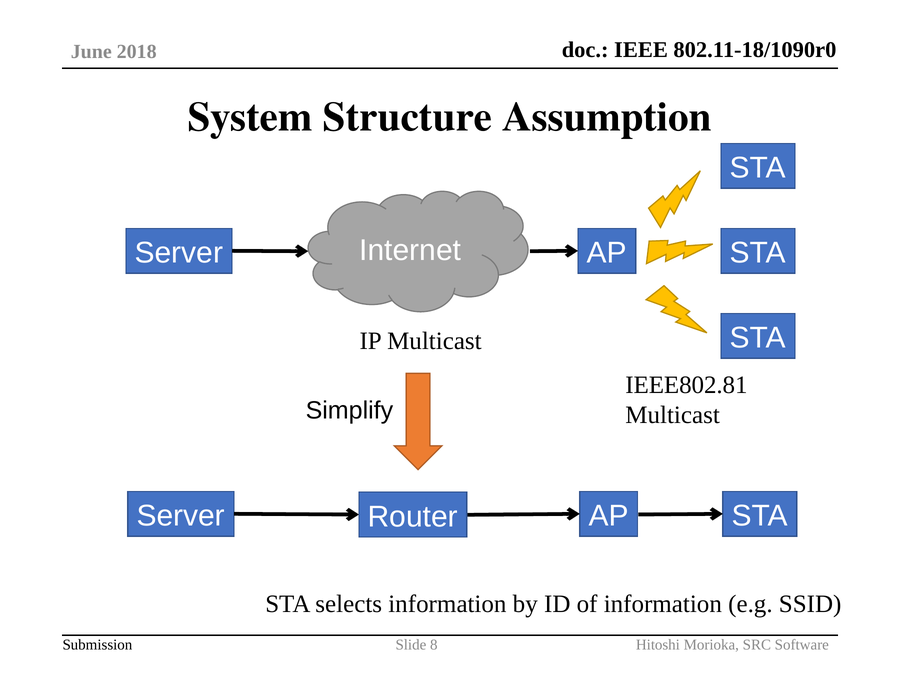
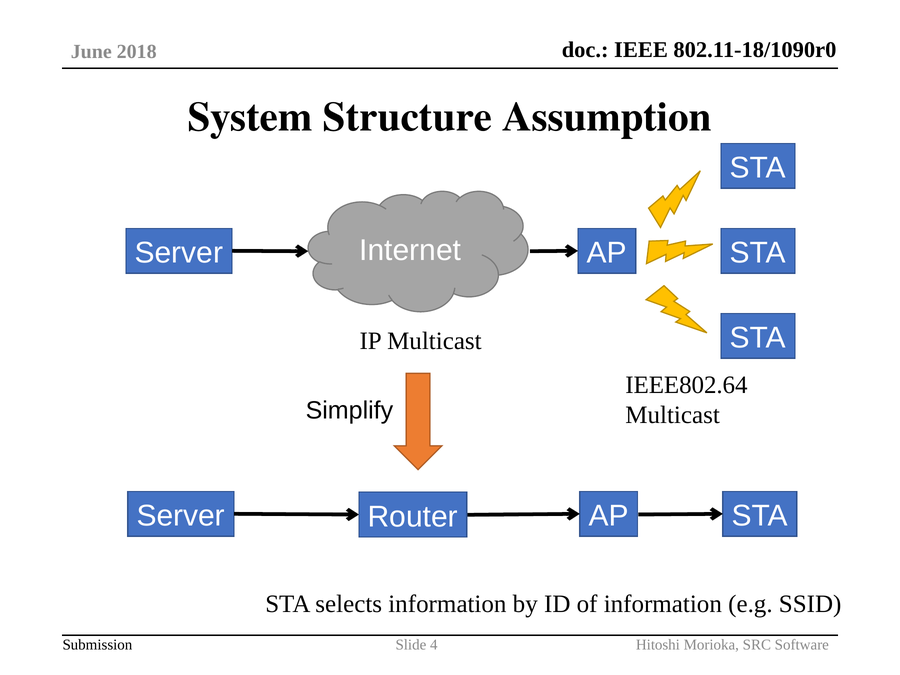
IEEE802.81: IEEE802.81 -> IEEE802.64
8: 8 -> 4
